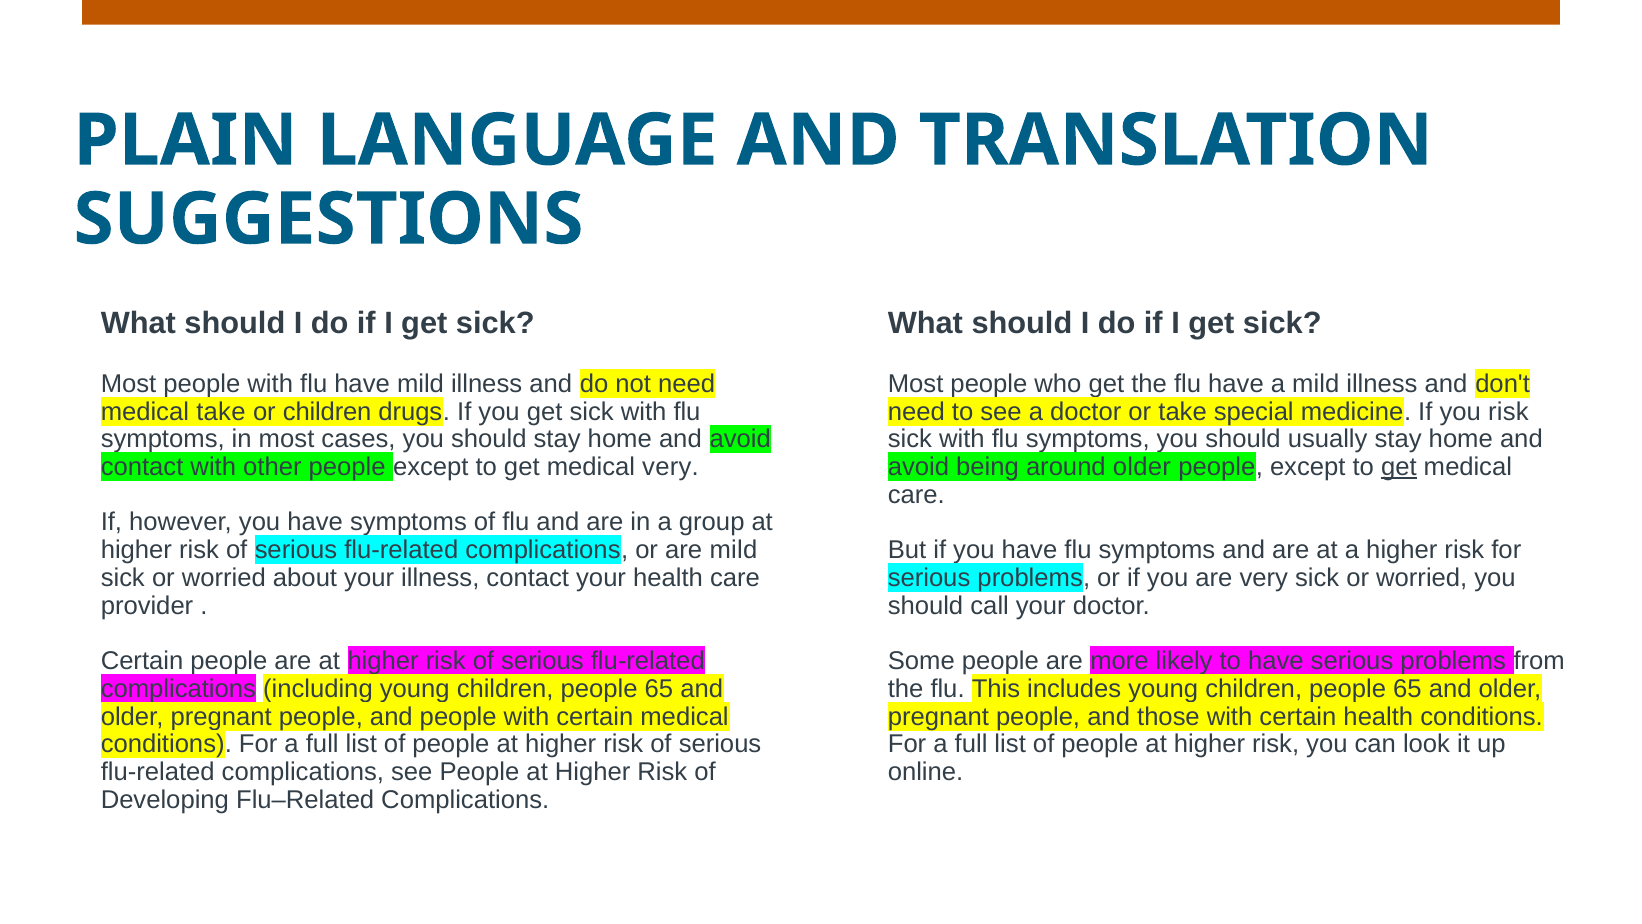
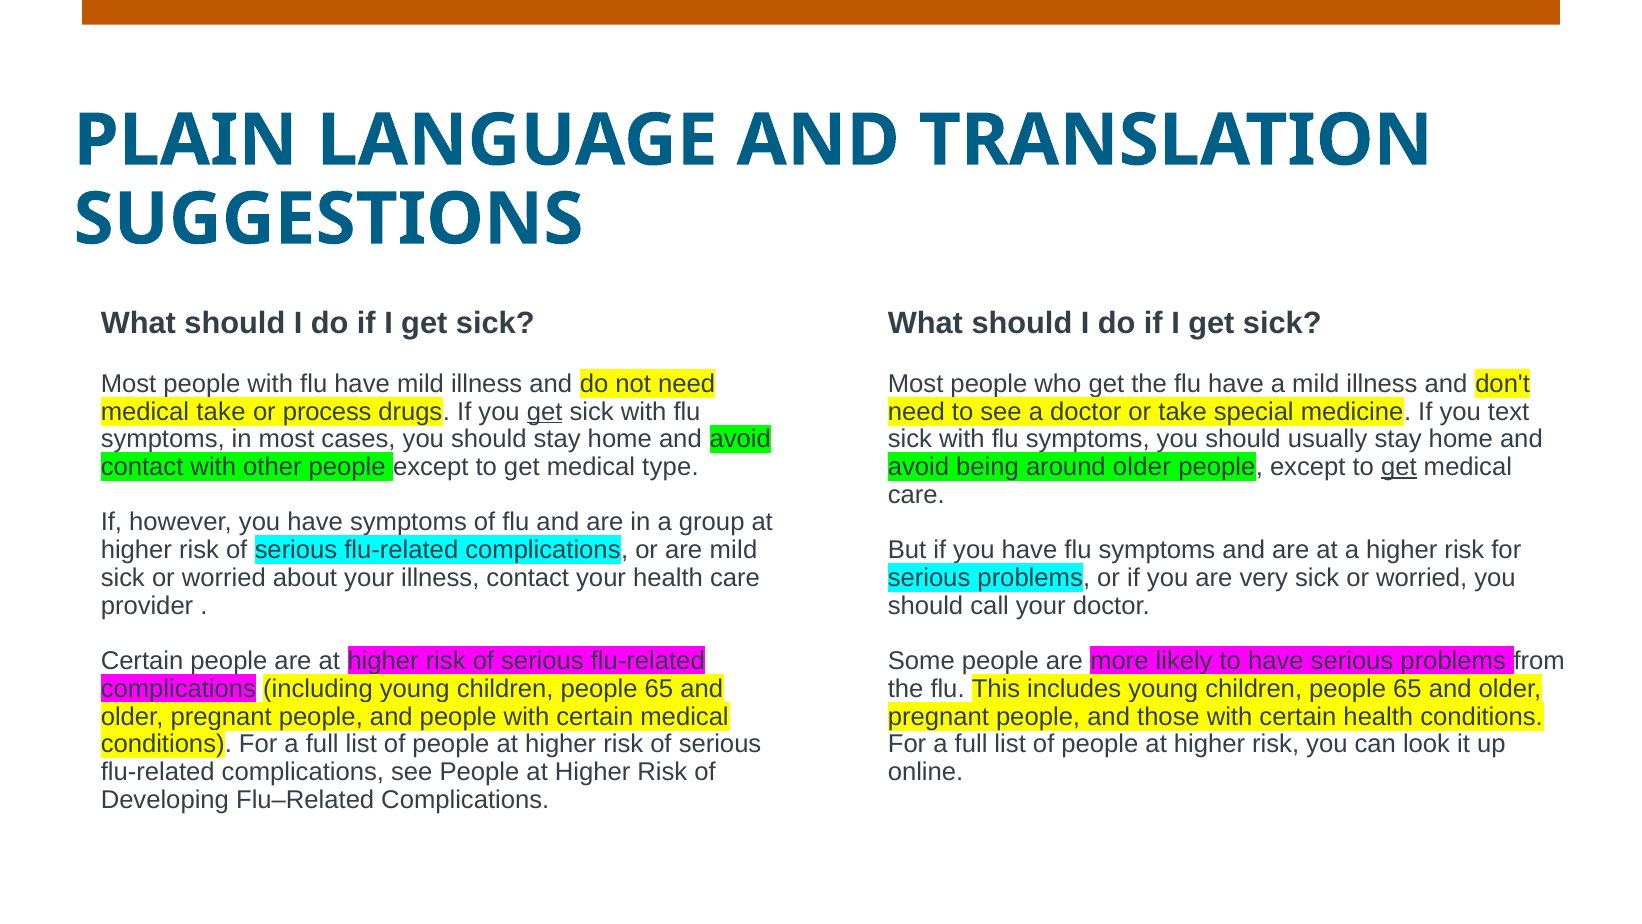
or children: children -> process
get at (545, 411) underline: none -> present
you risk: risk -> text
medical very: very -> type
